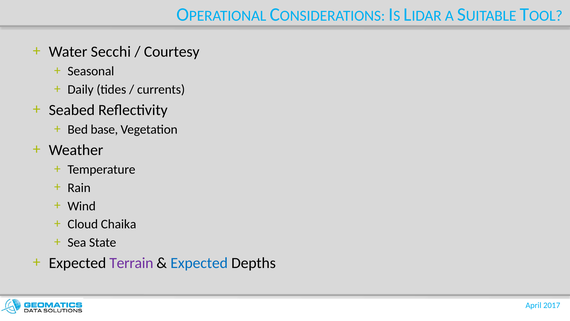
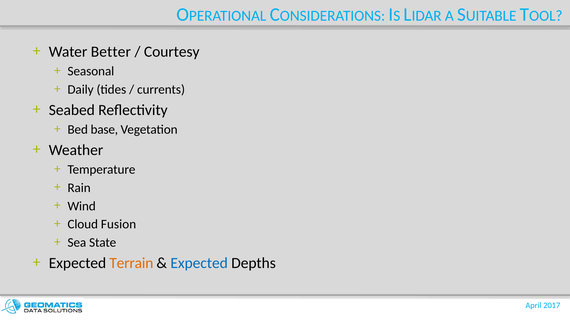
Secchi: Secchi -> Better
Chaika: Chaika -> Fusion
Terrain colour: purple -> orange
